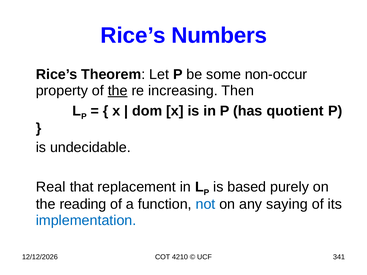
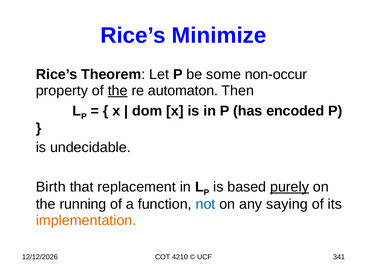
Numbers: Numbers -> Minimize
increasing: increasing -> automaton
quotient: quotient -> encoded
Real: Real -> Birth
purely underline: none -> present
reading: reading -> running
implementation colour: blue -> orange
